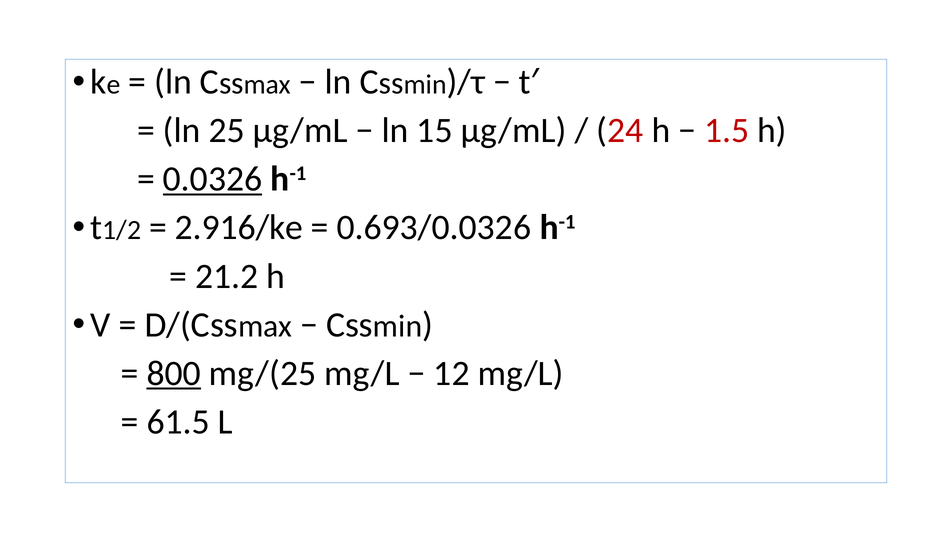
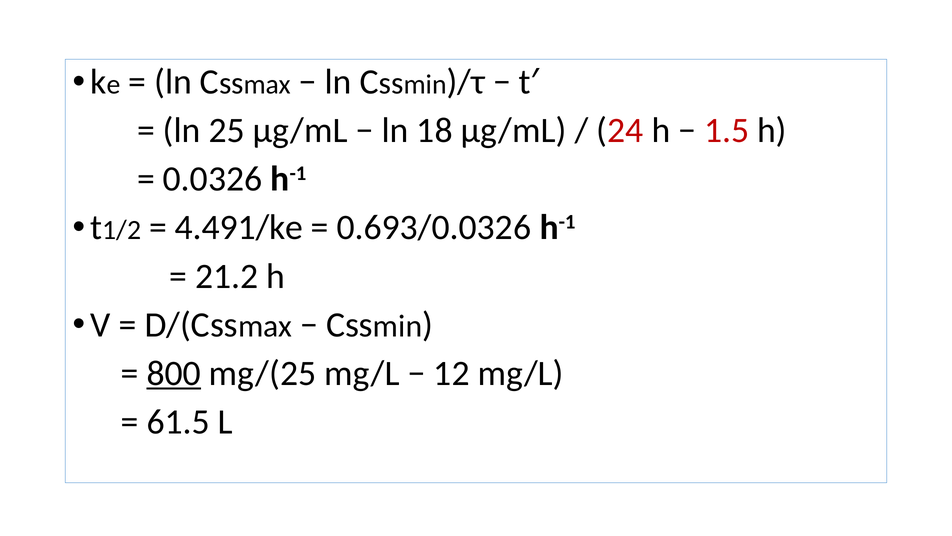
15: 15 -> 18
0.0326 underline: present -> none
2.916/ke: 2.916/ke -> 4.491/ke
